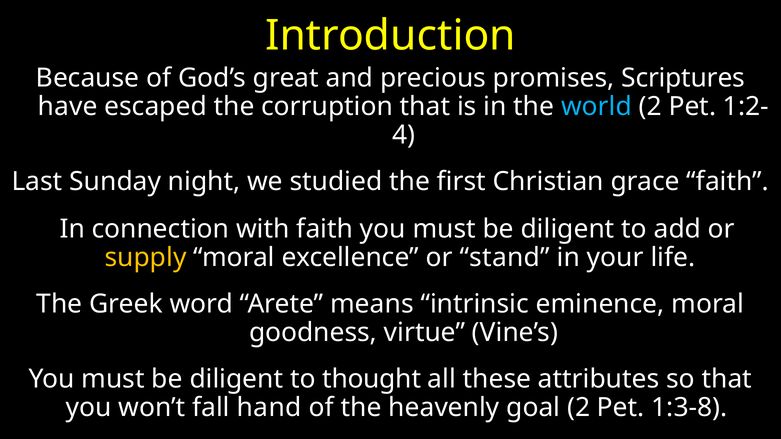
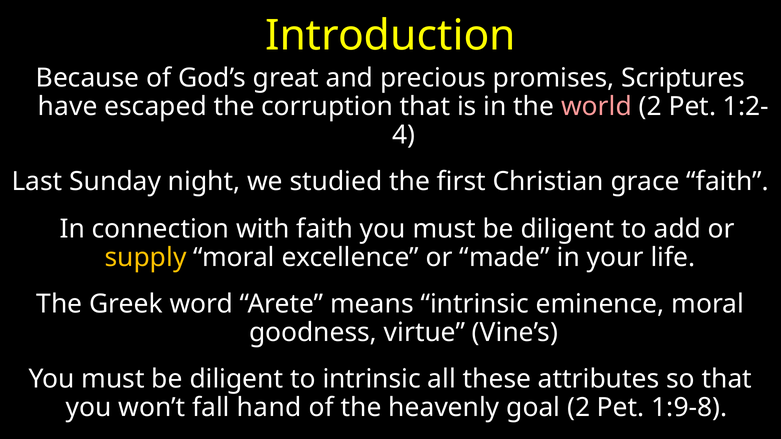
world colour: light blue -> pink
stand: stand -> made
to thought: thought -> intrinsic
1:3-8: 1:3-8 -> 1:9-8
